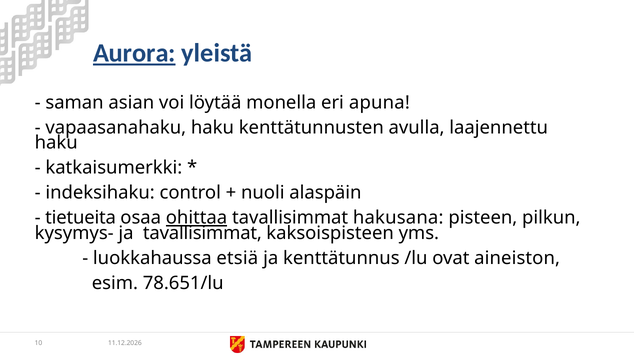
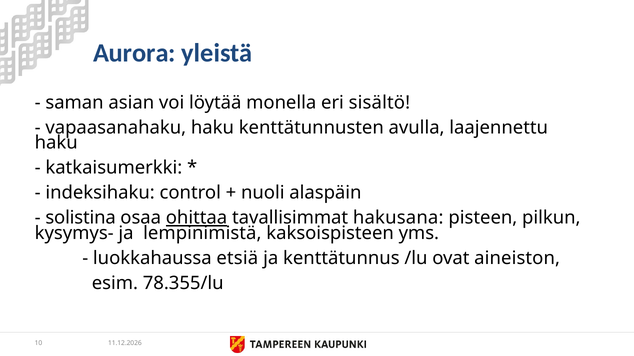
Aurora underline: present -> none
apuna: apuna -> sisältö
tietueita: tietueita -> solistina
ja tavallisimmat: tavallisimmat -> lempinimistä
78.651/lu: 78.651/lu -> 78.355/lu
